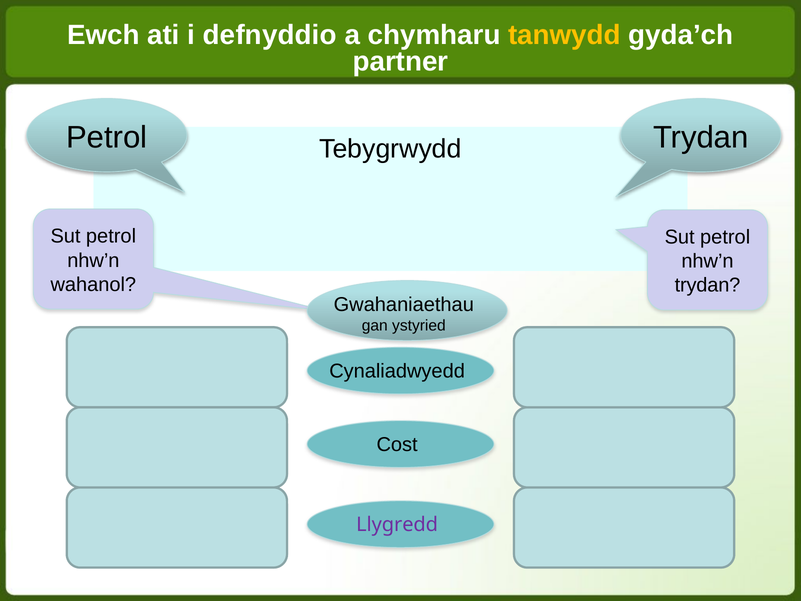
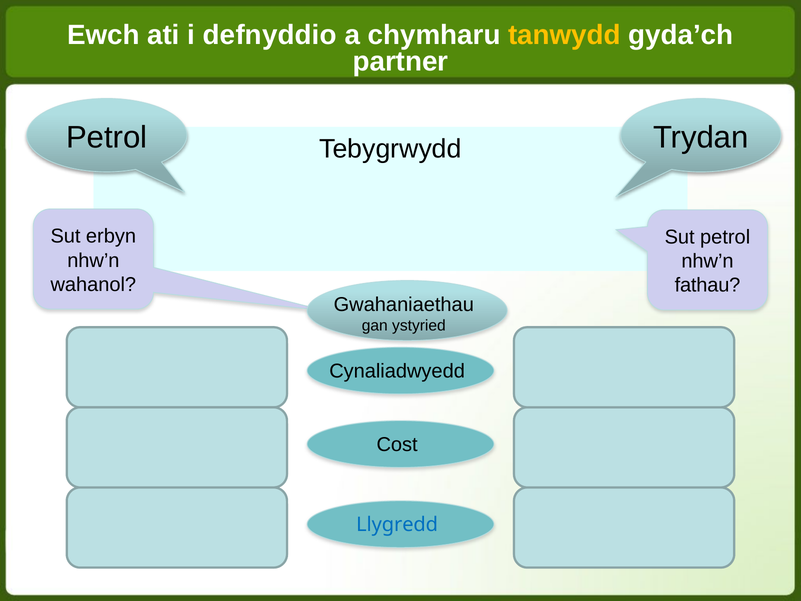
petrol at (111, 236): petrol -> erbyn
trydan at (708, 285): trydan -> fathau
Llygredd colour: purple -> blue
